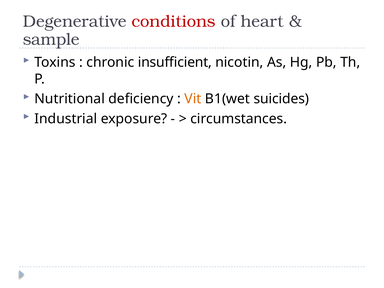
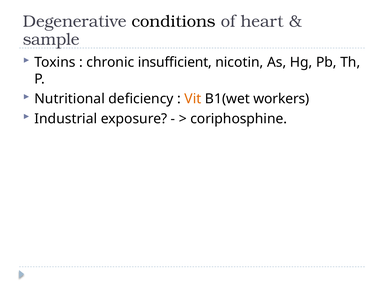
conditions colour: red -> black
suicides: suicides -> workers
circumstances: circumstances -> coriphosphine
